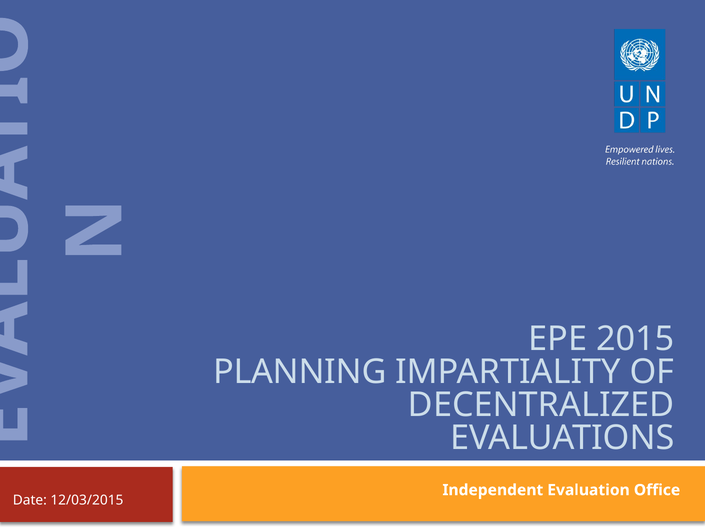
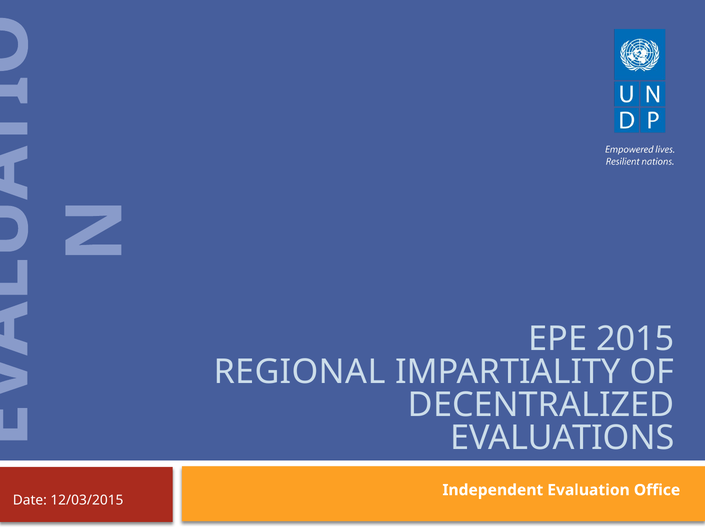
PLANNING: PLANNING -> REGIONAL
